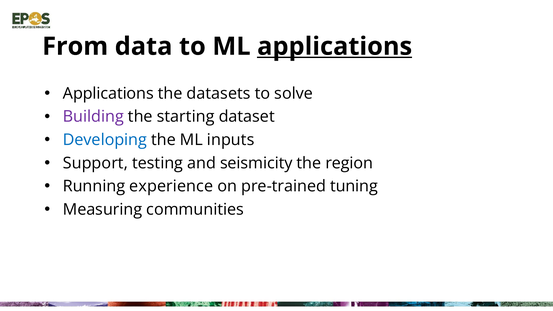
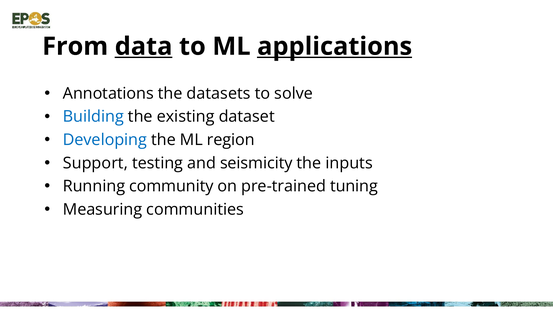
data underline: none -> present
Applications at (108, 93): Applications -> Annotations
Building colour: purple -> blue
starting: starting -> existing
inputs: inputs -> region
region: region -> inputs
experience: experience -> community
